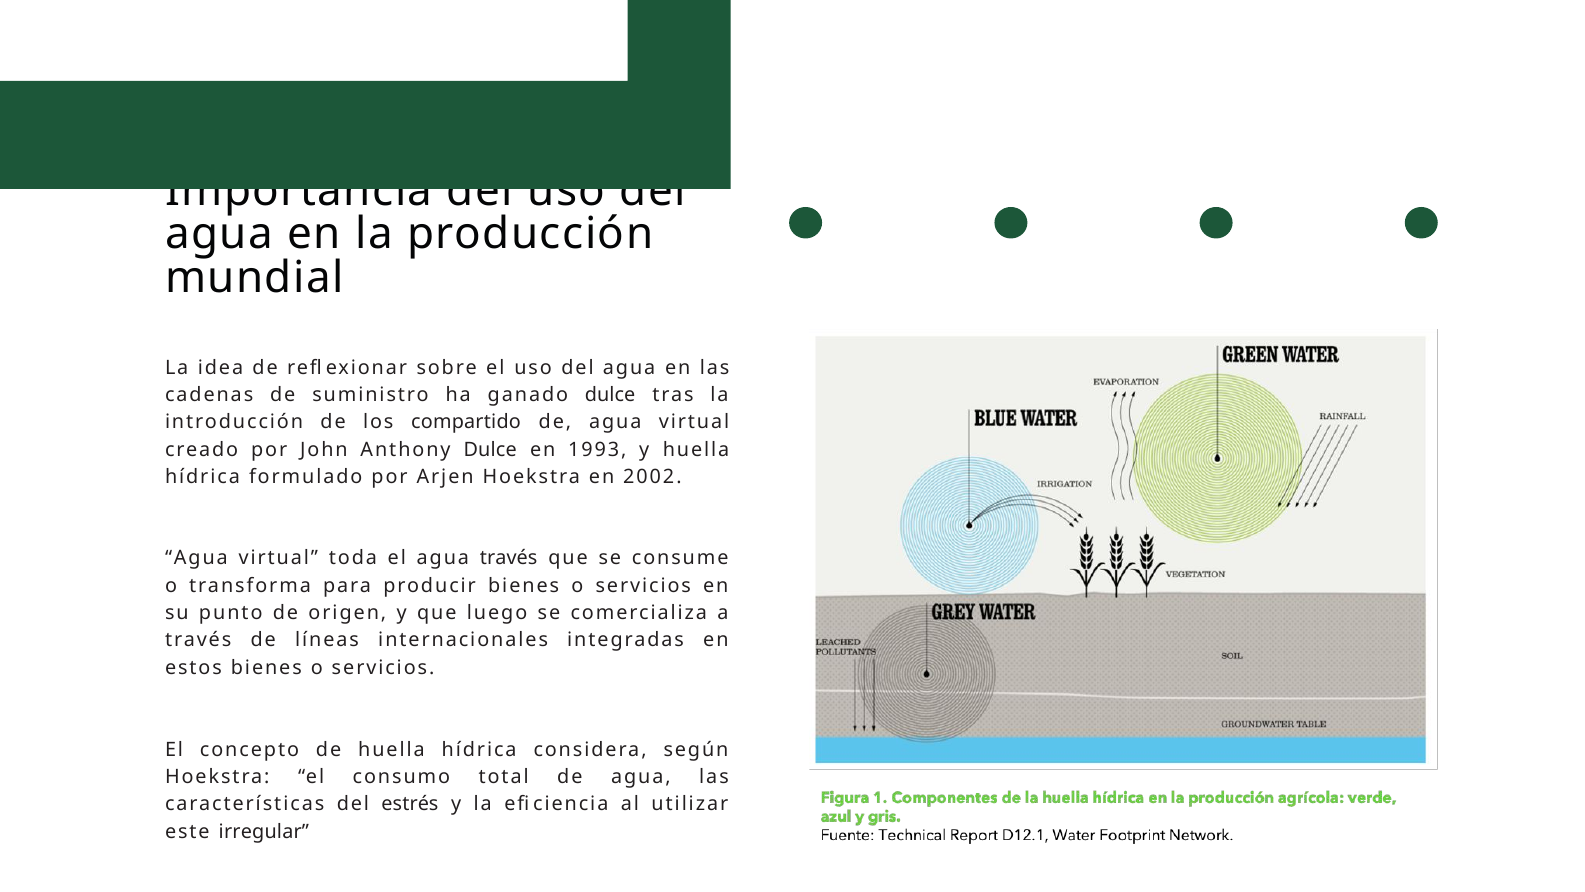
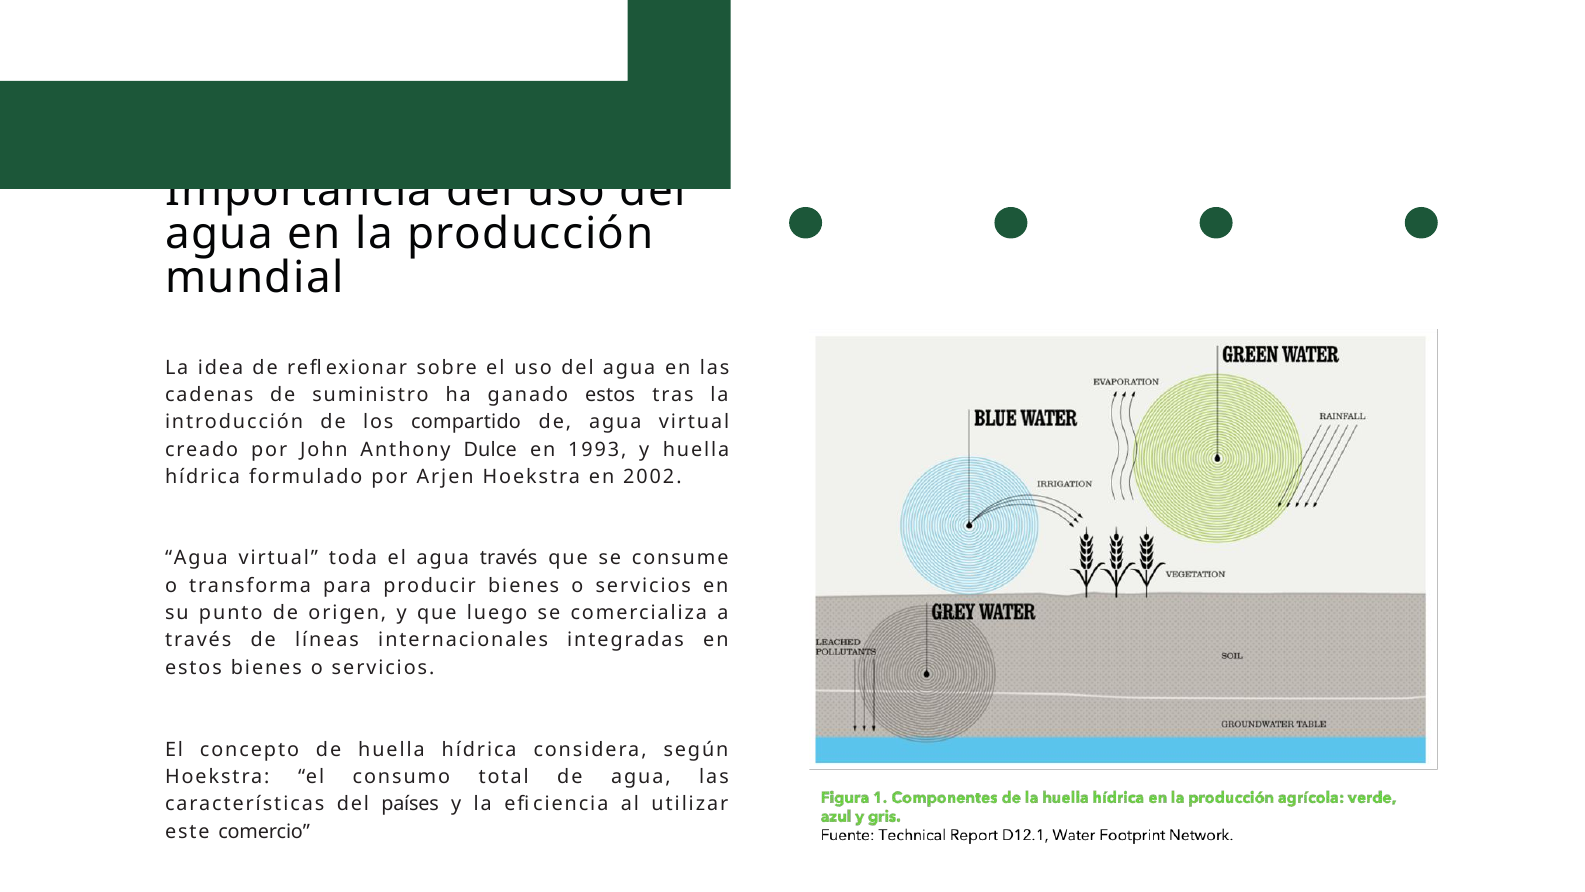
ganado dulce: dulce -> estos
estrés: estrés -> países
irregular: irregular -> comercio
